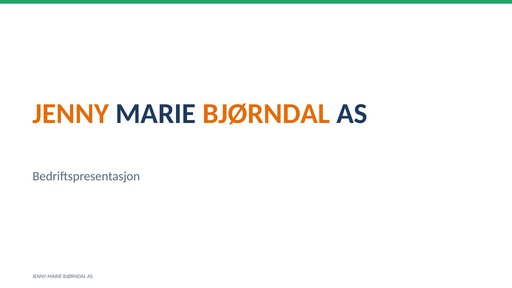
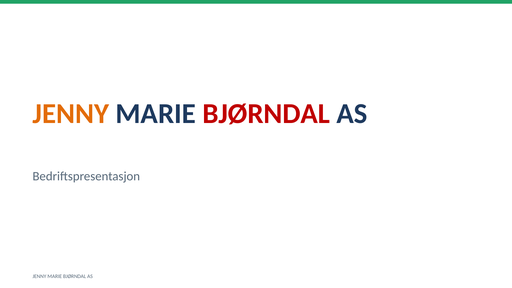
BJØRNDAL at (266, 114) colour: orange -> red
